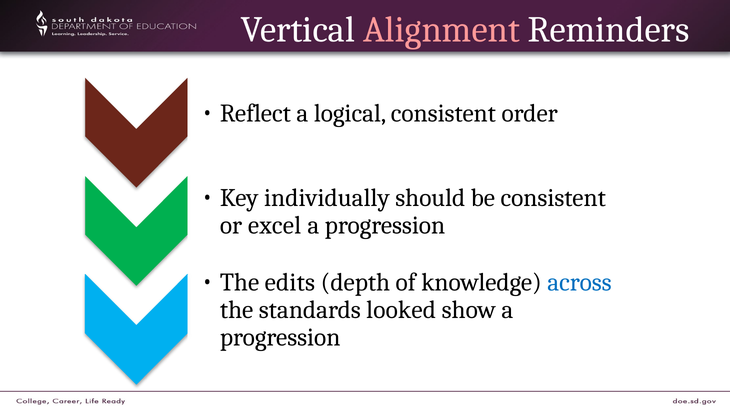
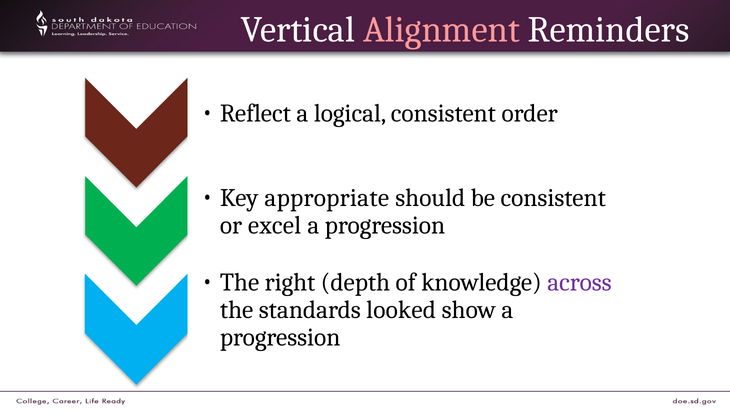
individually: individually -> appropriate
edits: edits -> right
across colour: blue -> purple
